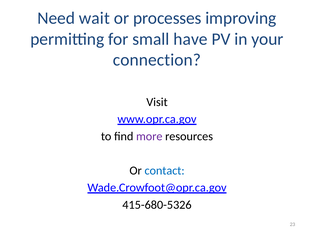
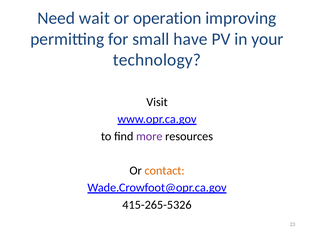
processes: processes -> operation
connection: connection -> technology
contact colour: blue -> orange
415-680-5326: 415-680-5326 -> 415-265-5326
